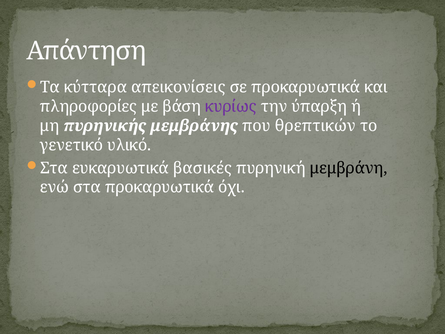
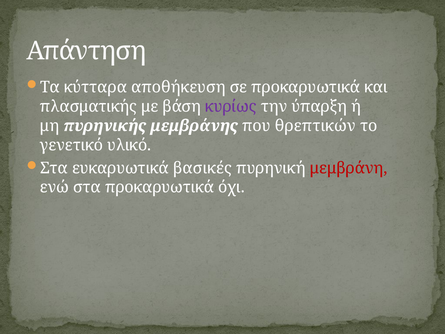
απεικονίσεις: απεικονίσεις -> αποθήκευση
πληροφορίες: πληροφορίες -> πλασματικής
μεμβράνη colour: black -> red
